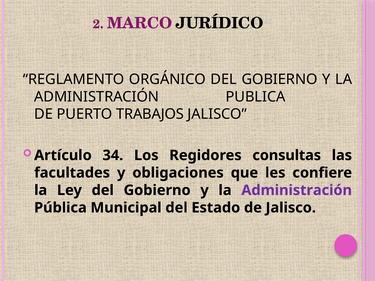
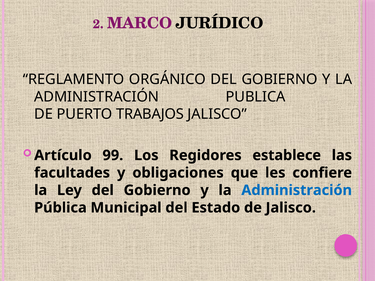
34: 34 -> 99
consultas: consultas -> establece
Administración at (297, 190) colour: purple -> blue
